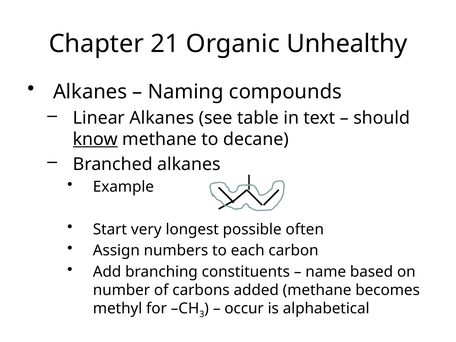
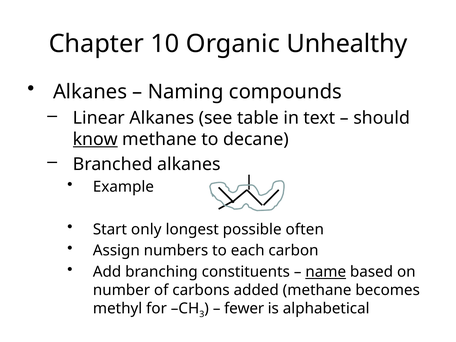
21: 21 -> 10
very: very -> only
name underline: none -> present
occur: occur -> fewer
